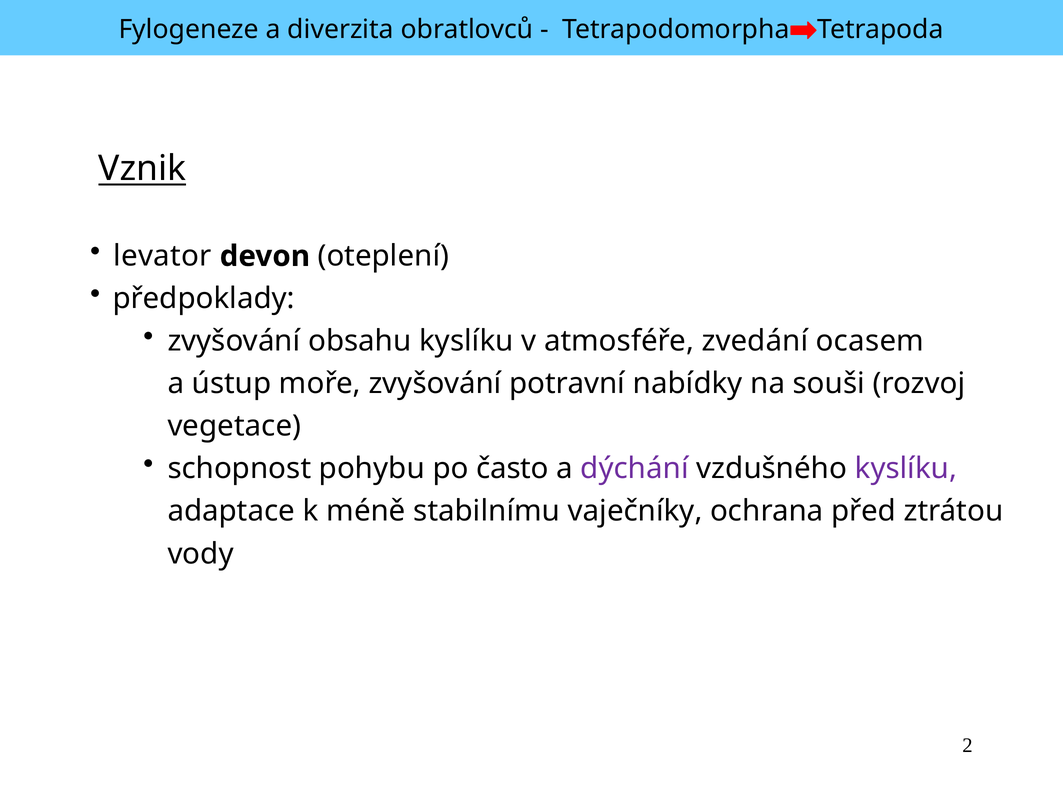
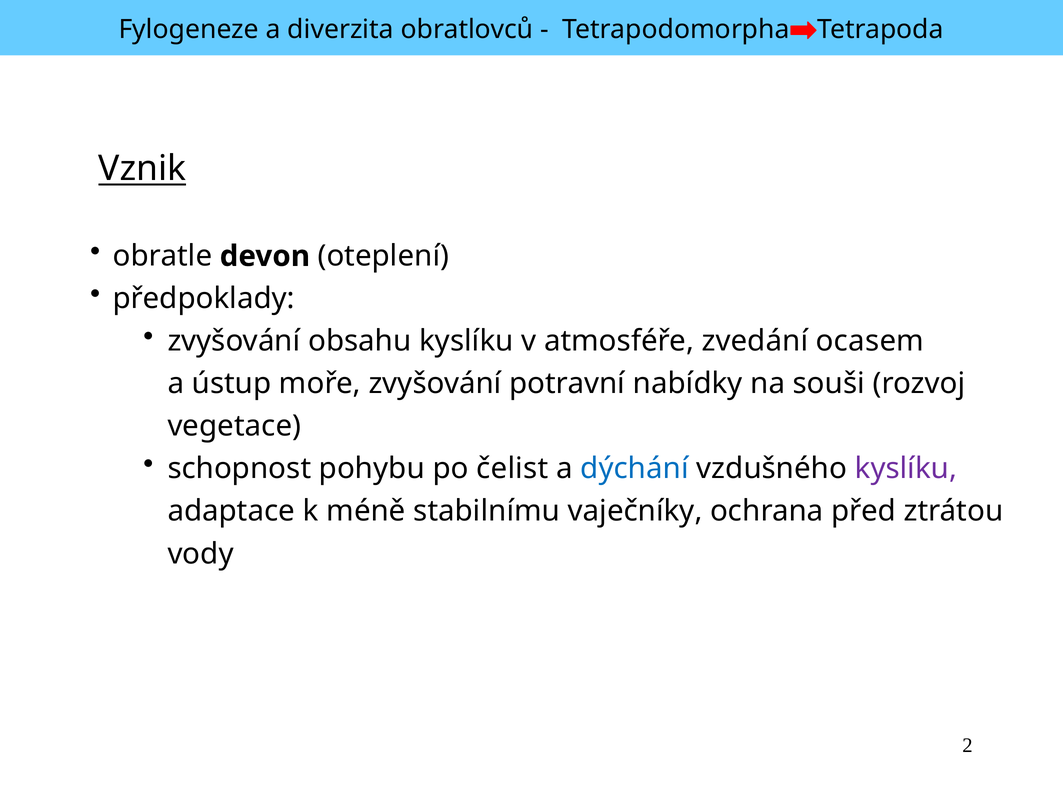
levator: levator -> obratle
často: často -> čelist
dýchání colour: purple -> blue
